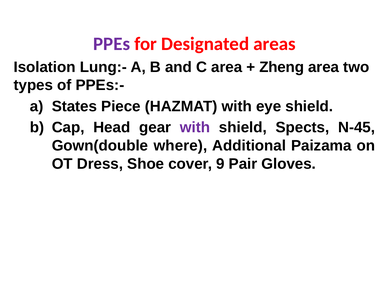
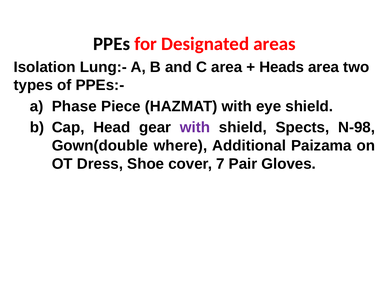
PPEs colour: purple -> black
Zheng: Zheng -> Heads
States: States -> Phase
N-45: N-45 -> N-98
9: 9 -> 7
